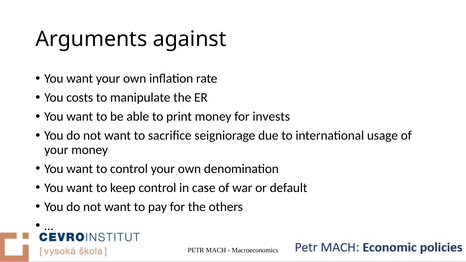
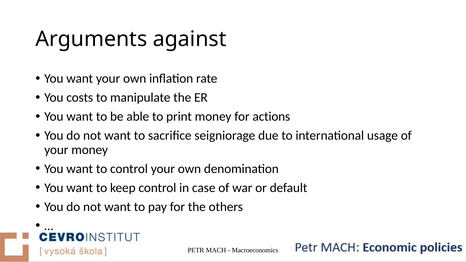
invests: invests -> actions
